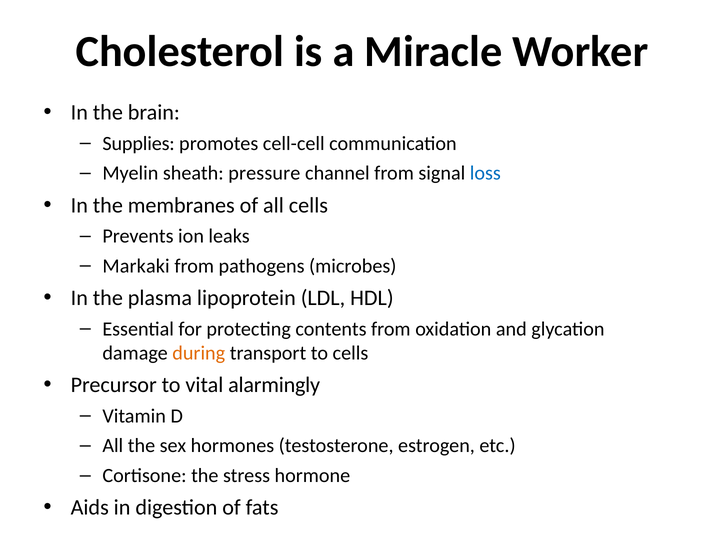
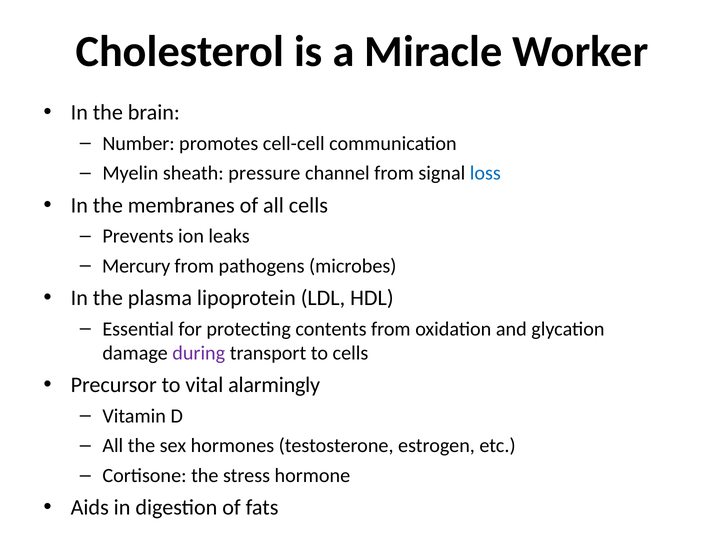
Supplies: Supplies -> Number
Markaki: Markaki -> Mercury
during colour: orange -> purple
